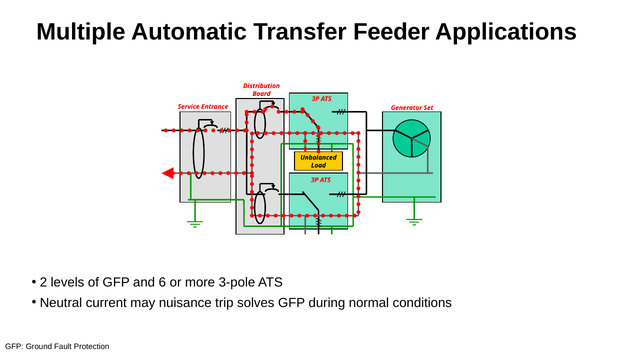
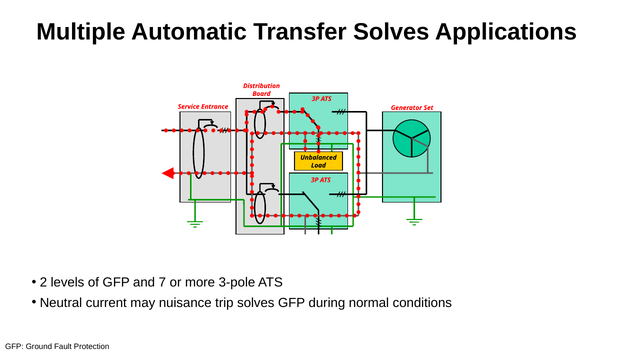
Transfer Feeder: Feeder -> Solves
6: 6 -> 7
